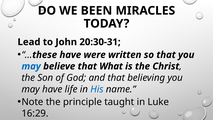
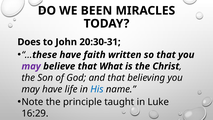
Lead: Lead -> Does
were: were -> faith
may at (31, 66) colour: blue -> purple
